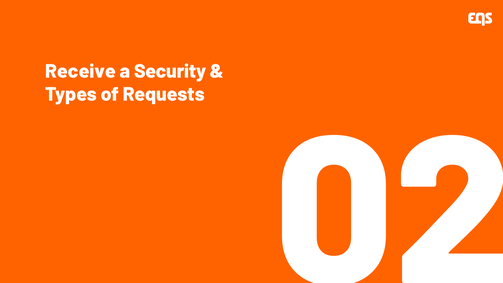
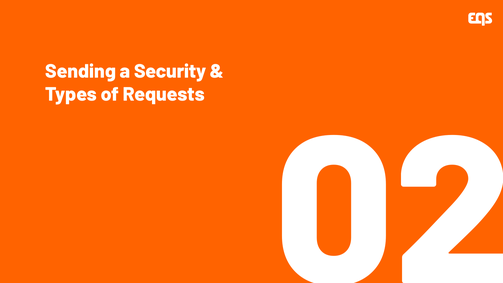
Receive: Receive -> Sending
